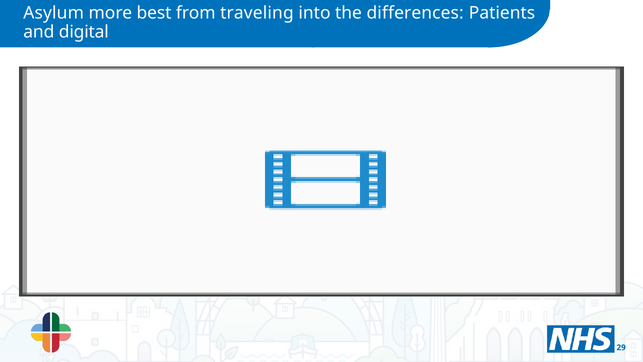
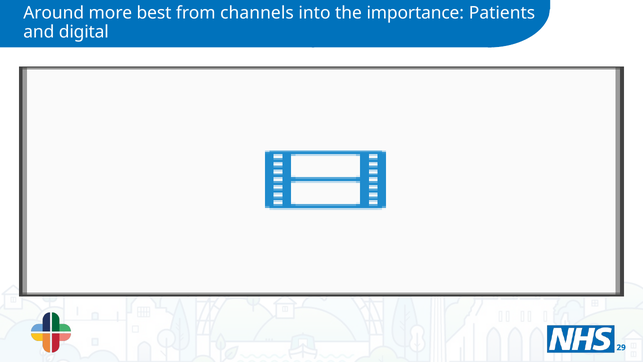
Asylum: Asylum -> Around
traveling: traveling -> channels
differences: differences -> importance
